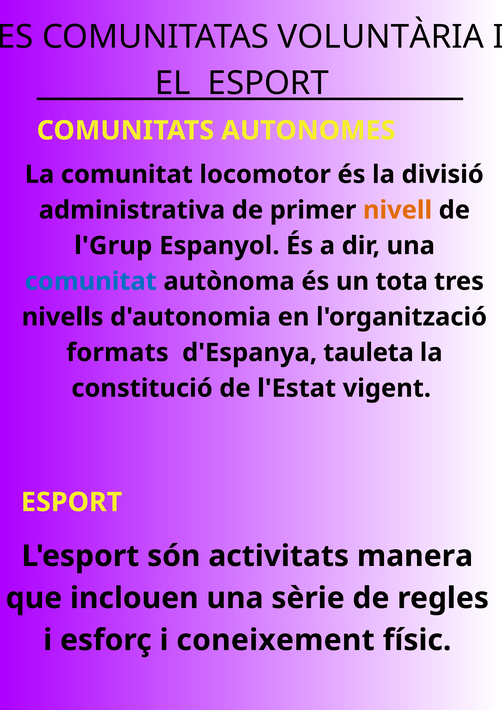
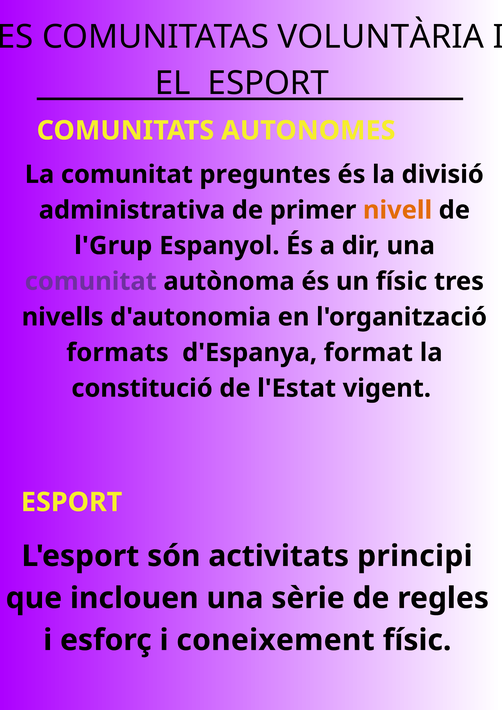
locomotor: locomotor -> preguntes
comunitat at (91, 282) colour: blue -> purple
un tota: tota -> físic
tauleta: tauleta -> format
manera: manera -> principi
